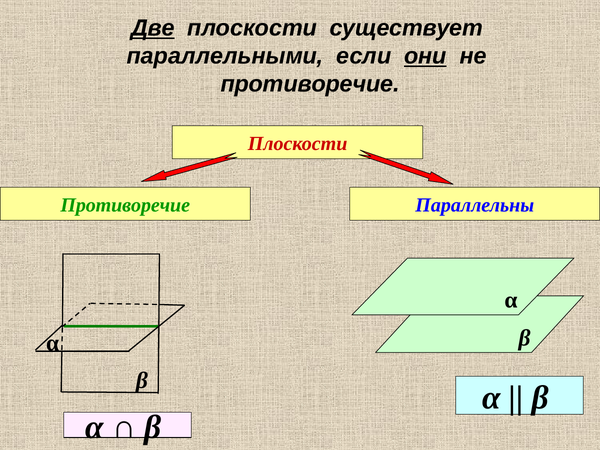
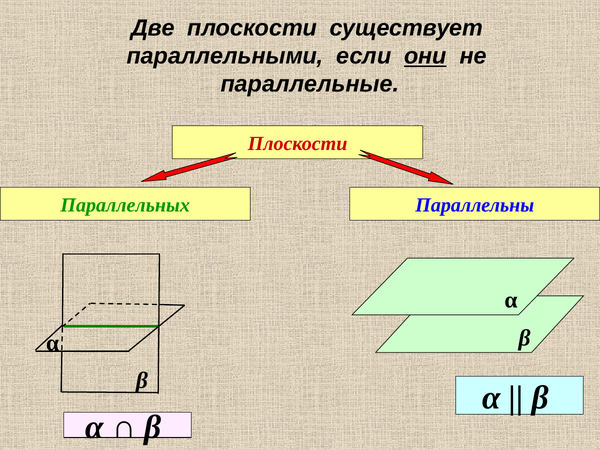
Две underline: present -> none
противоречие at (310, 84): противоречие -> параллельные
Противоречие at (125, 205): Противоречие -> Параллельных
